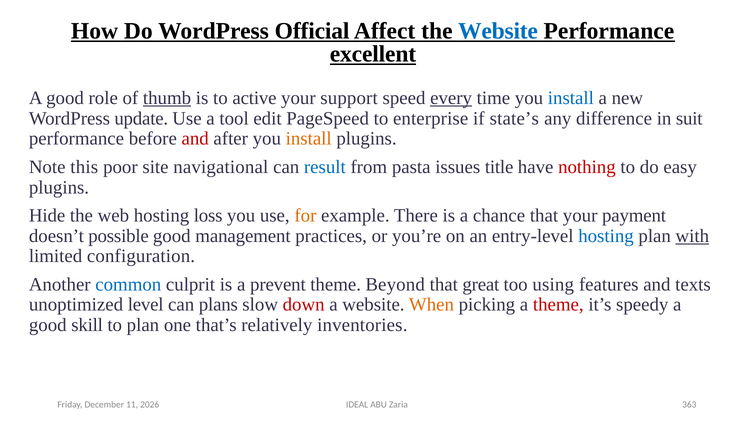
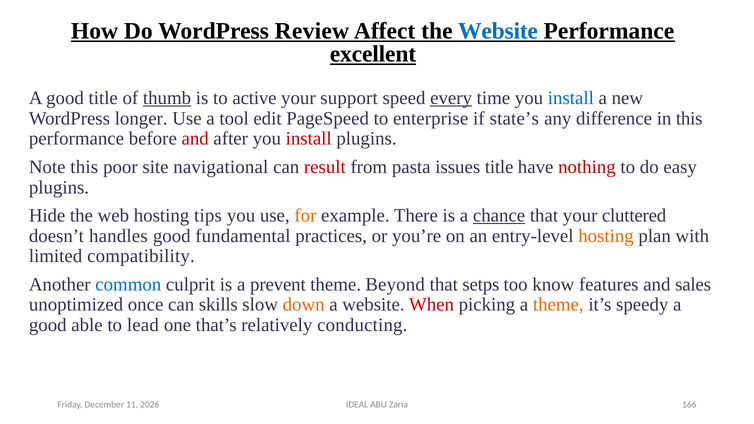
Official: Official -> Review
good role: role -> title
update: update -> longer
in suit: suit -> this
install at (309, 139) colour: orange -> red
result colour: blue -> red
loss: loss -> tips
chance underline: none -> present
payment: payment -> cluttered
possible: possible -> handles
management: management -> fundamental
hosting at (606, 236) colour: blue -> orange
with underline: present -> none
configuration: configuration -> compatibility
great: great -> setps
using: using -> know
texts: texts -> sales
level: level -> once
plans: plans -> skills
down colour: red -> orange
When colour: orange -> red
theme at (558, 305) colour: red -> orange
skill: skill -> able
to plan: plan -> lead
inventories: inventories -> conducting
363: 363 -> 166
